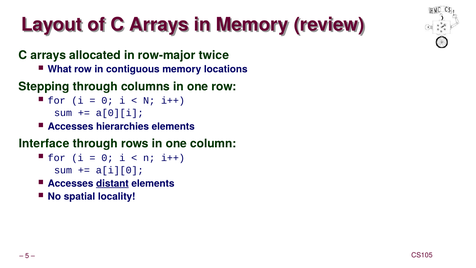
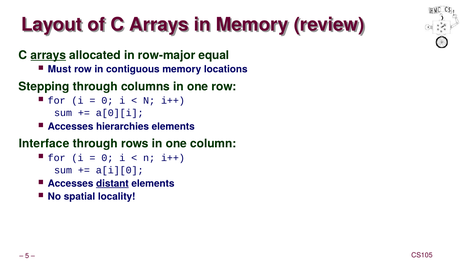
arrays at (48, 55) underline: none -> present
twice: twice -> equal
What: What -> Must
